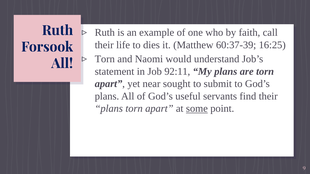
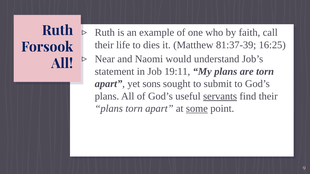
60:37-39: 60:37-39 -> 81:37-39
Torn at (105, 59): Torn -> Near
92:11: 92:11 -> 19:11
near: near -> sons
servants underline: none -> present
